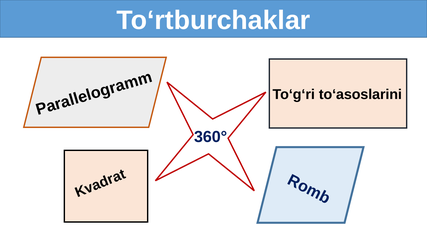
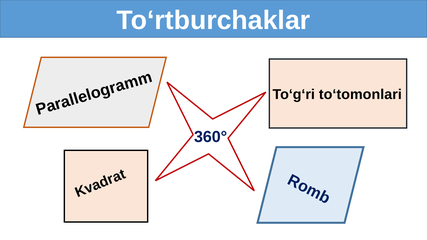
to‘asoslarini: to‘asoslarini -> to‘tomonlari
